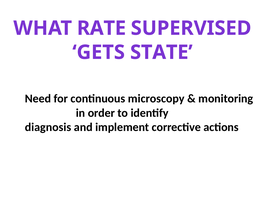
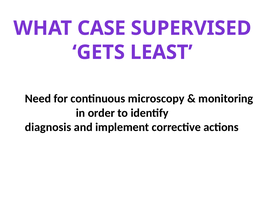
RATE: RATE -> CASE
STATE: STATE -> LEAST
